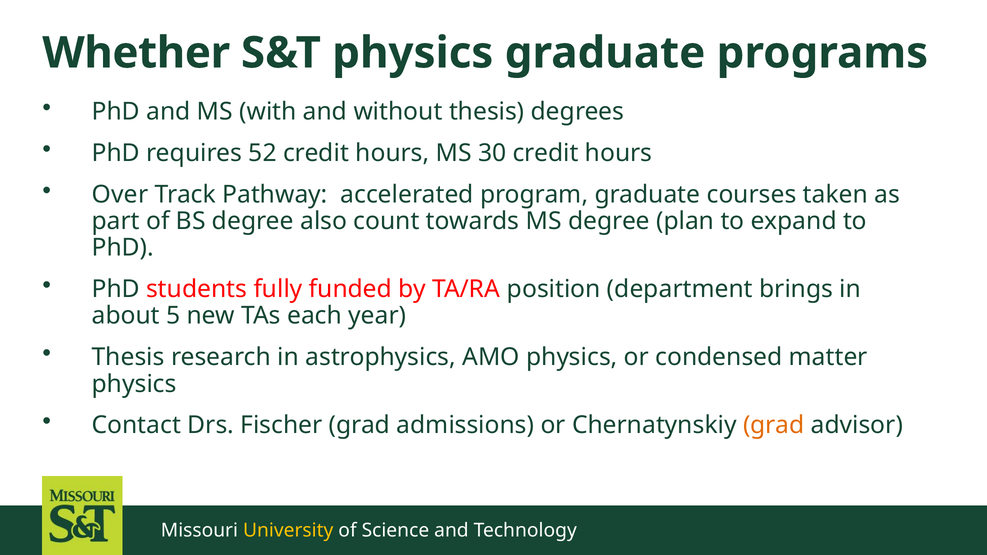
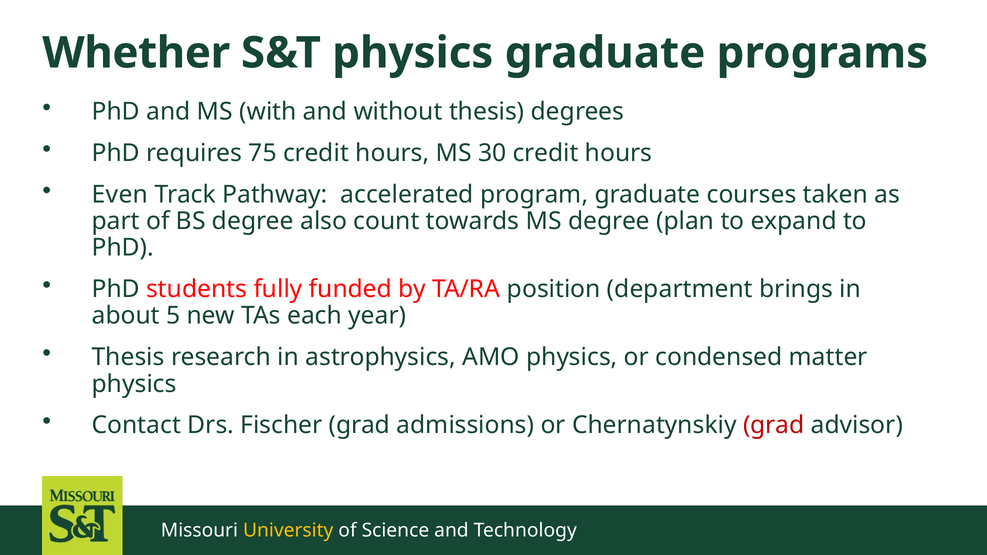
52: 52 -> 75
Over: Over -> Even
grad at (774, 425) colour: orange -> red
